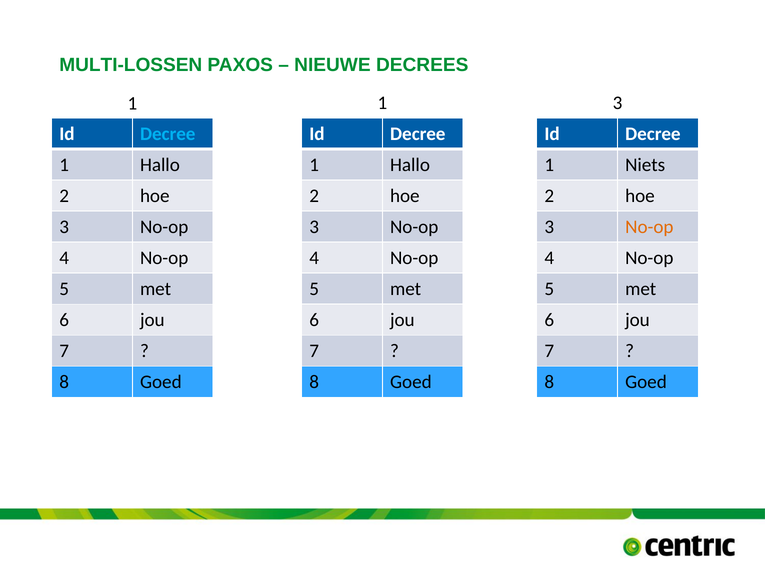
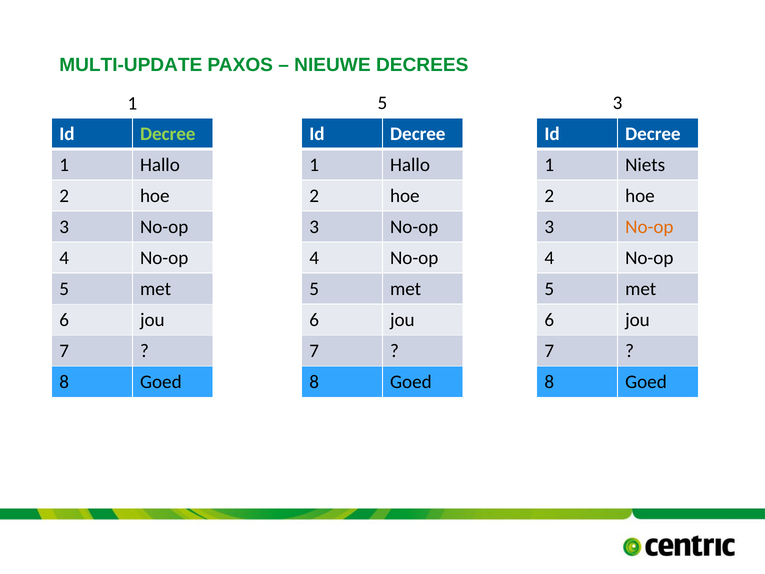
MULTI-LOSSEN: MULTI-LOSSEN -> MULTI-UPDATE
1 1: 1 -> 5
Decree at (168, 134) colour: light blue -> light green
